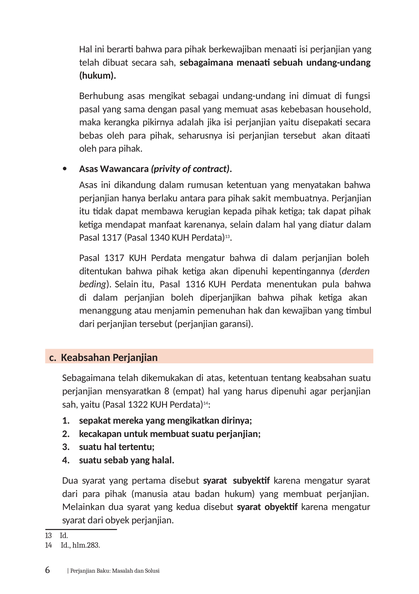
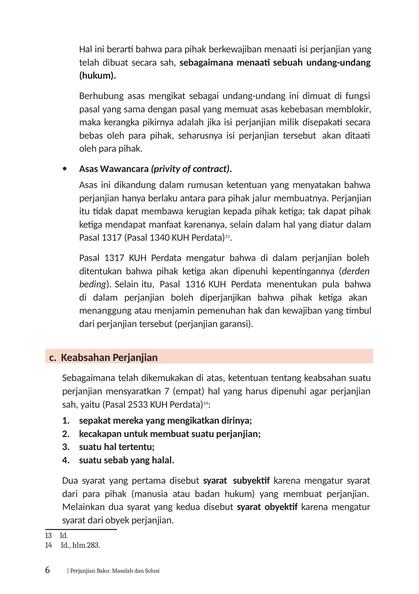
household: household -> memblokir
perjanjian yaitu: yaitu -> milik
sakit: sakit -> jalur
8: 8 -> 7
1322: 1322 -> 2533
